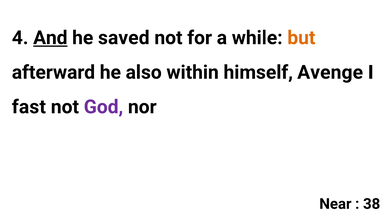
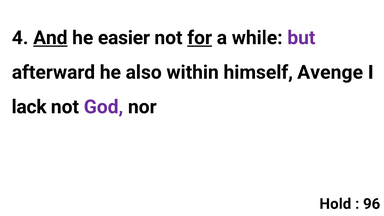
saved: saved -> easier
for underline: none -> present
but colour: orange -> purple
fast: fast -> lack
Near: Near -> Hold
38: 38 -> 96
